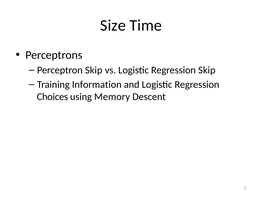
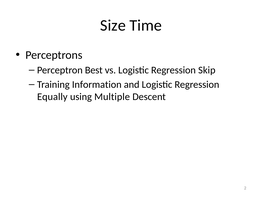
Perceptron Skip: Skip -> Best
Choices: Choices -> Equally
Memory: Memory -> Multiple
